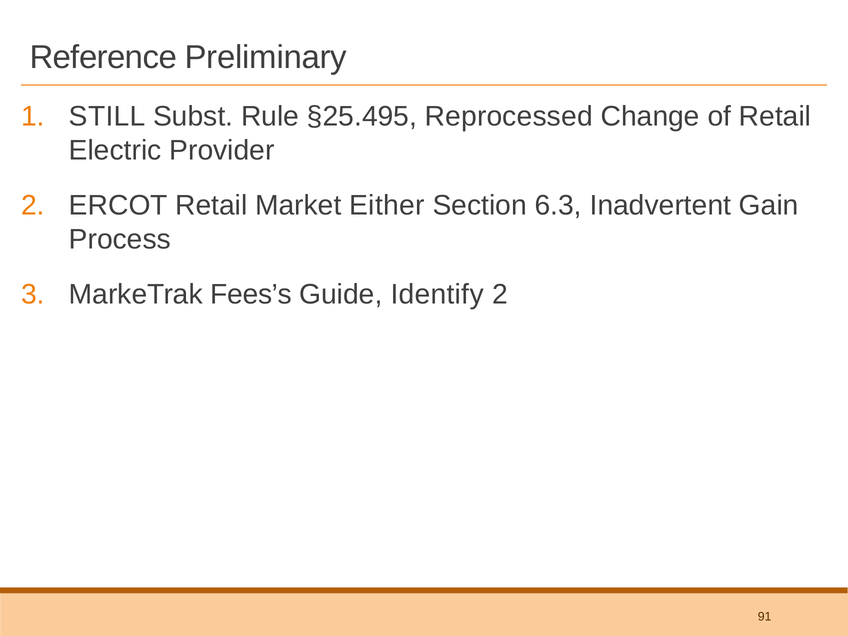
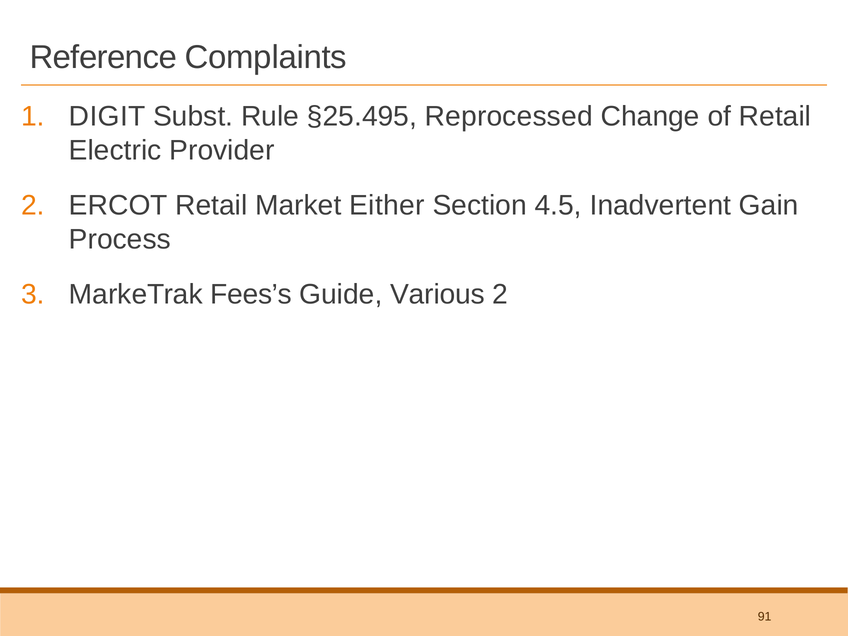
Preliminary: Preliminary -> Complaints
STILL: STILL -> DIGIT
6.3: 6.3 -> 4.5
Identify: Identify -> Various
